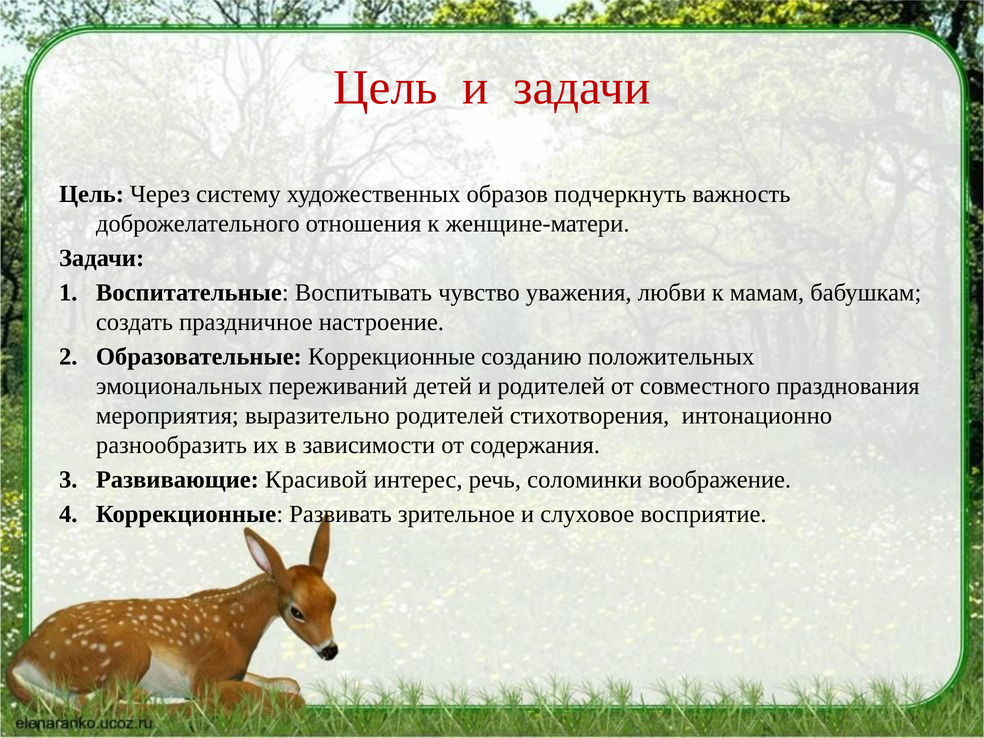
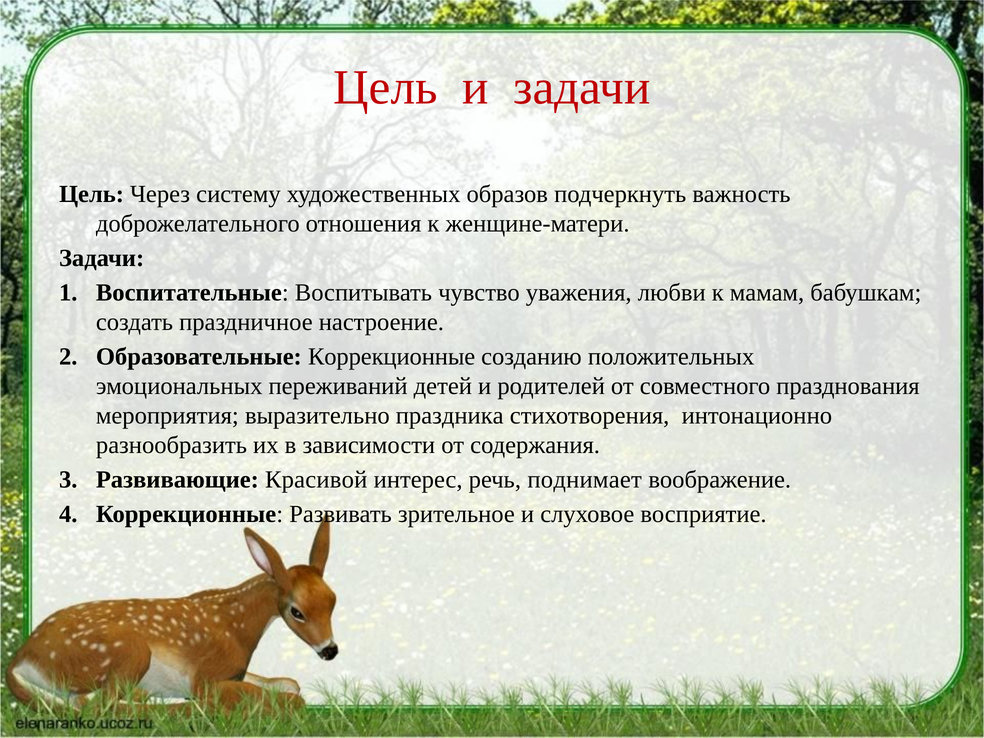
выразительно родителей: родителей -> праздника
соломинки: соломинки -> поднимает
